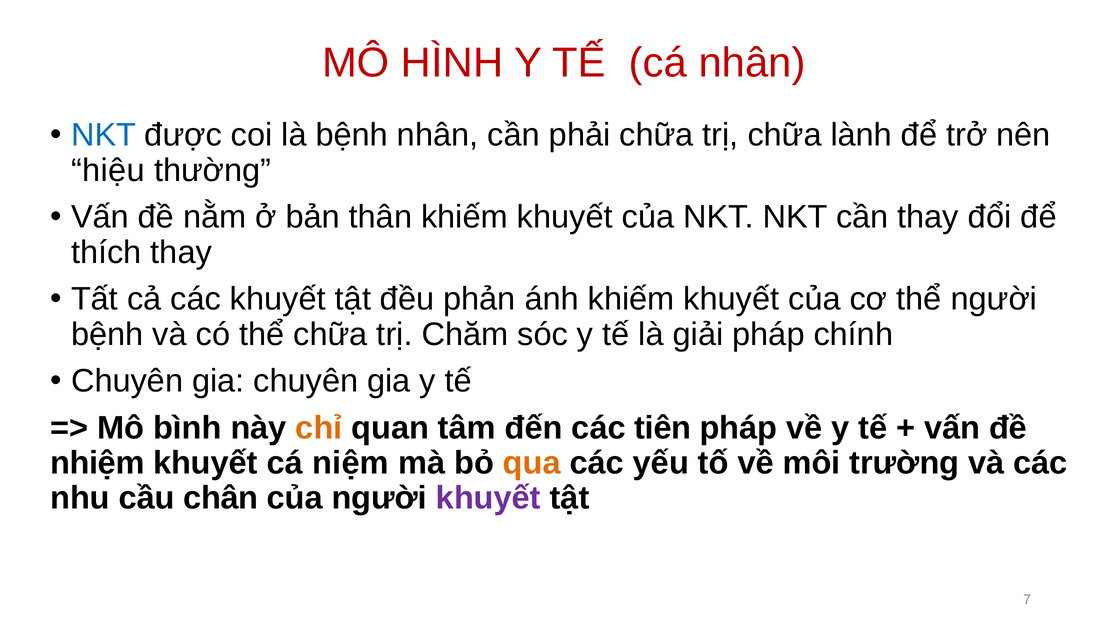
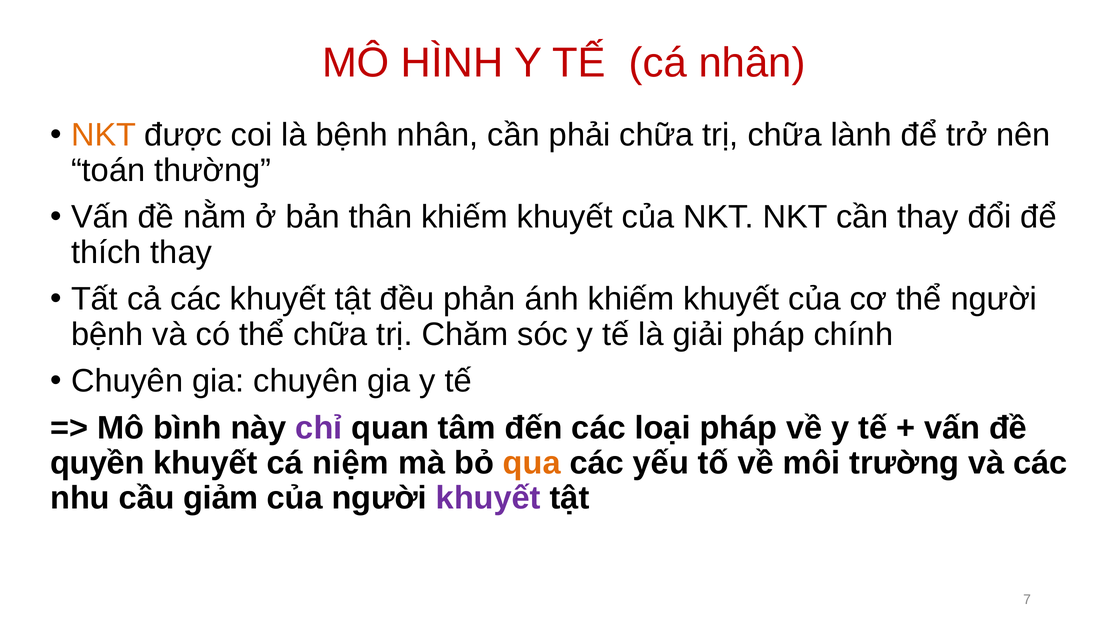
NKT at (104, 135) colour: blue -> orange
hiệu: hiệu -> toán
chỉ colour: orange -> purple
tiên: tiên -> loại
nhiệm: nhiệm -> quyền
chân: chân -> giảm
